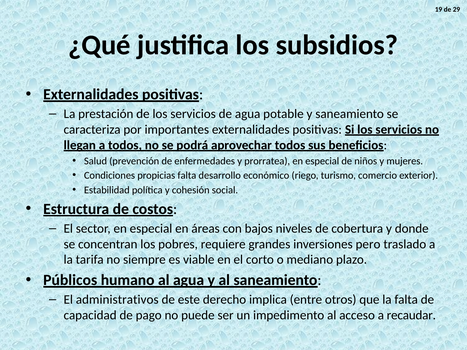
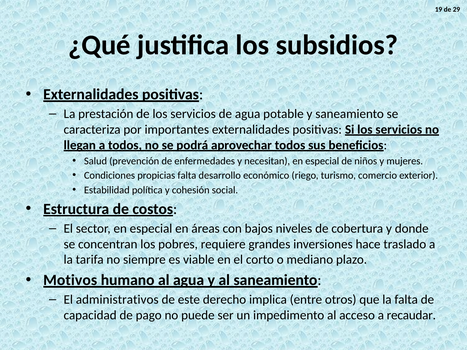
prorratea: prorratea -> necesitan
pero: pero -> hace
Públicos: Públicos -> Motivos
